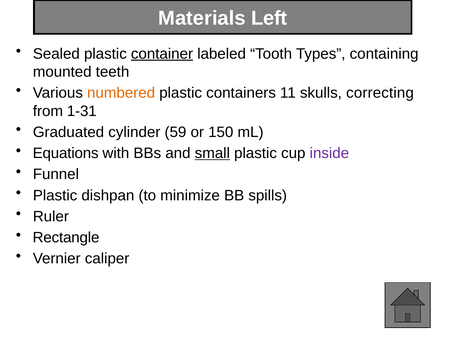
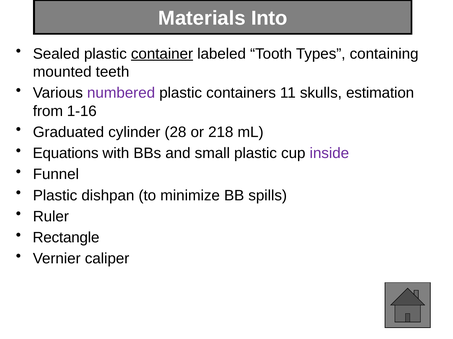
Left: Left -> Into
numbered colour: orange -> purple
correcting: correcting -> estimation
1-31: 1-31 -> 1-16
59: 59 -> 28
150: 150 -> 218
small underline: present -> none
